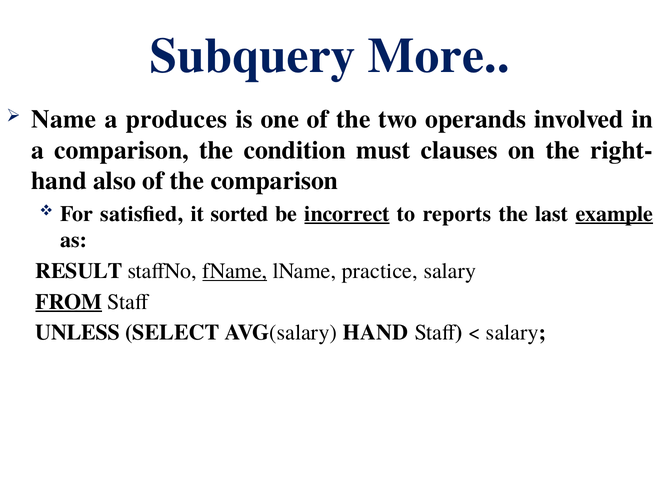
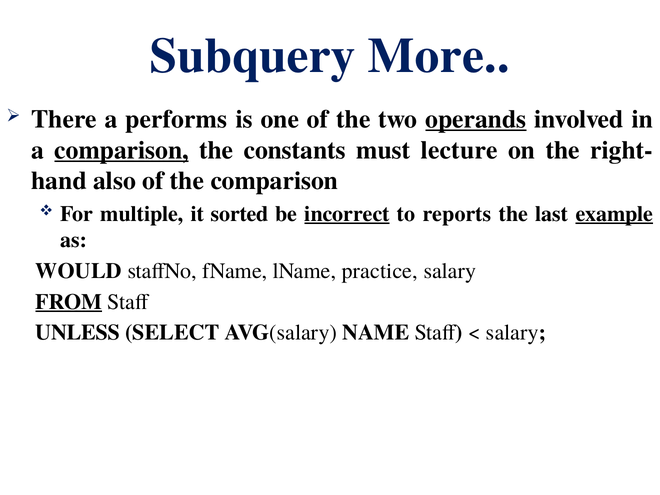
Name: Name -> There
produces: produces -> performs
operands underline: none -> present
comparison at (122, 150) underline: none -> present
condition: condition -> constants
clauses: clauses -> lecture
satisﬁed: satisﬁed -> multiple
RESULT: RESULT -> WOULD
fName underline: present -> none
AVG(salary HAND: HAND -> NAME
